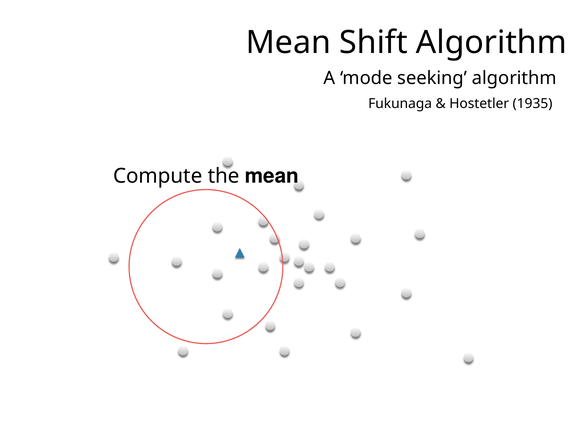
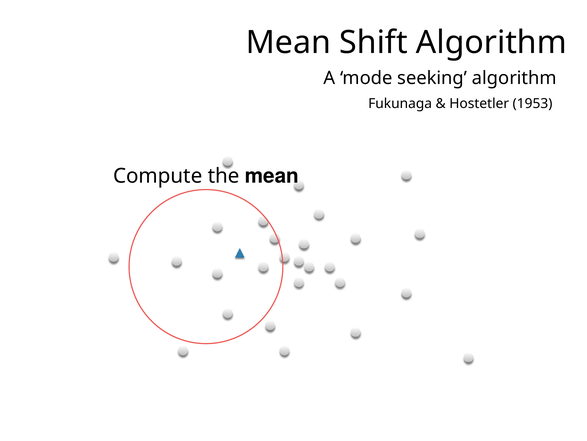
1935: 1935 -> 1953
